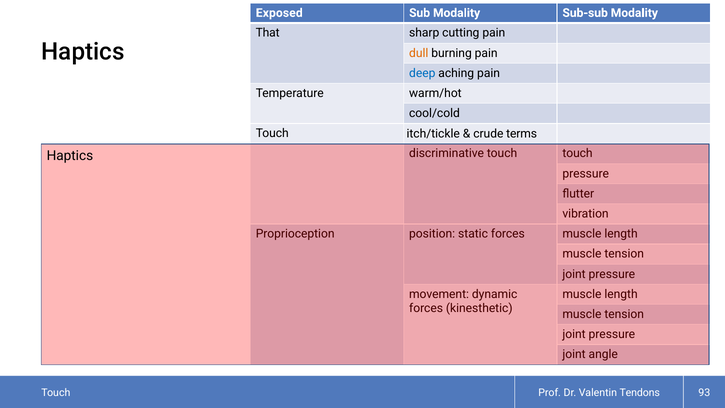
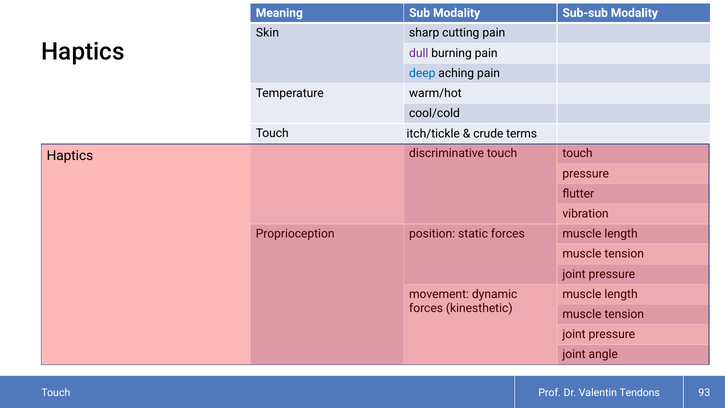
Exposed: Exposed -> Meaning
That: That -> Skin
dull colour: orange -> purple
